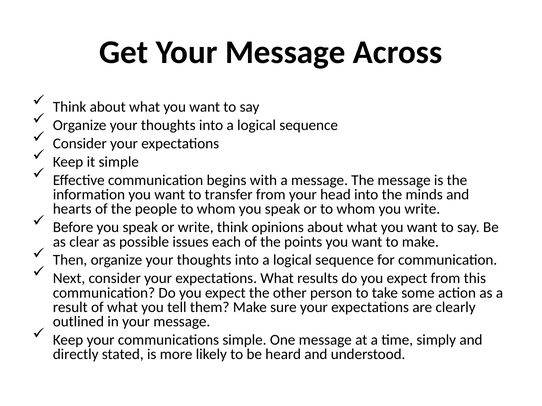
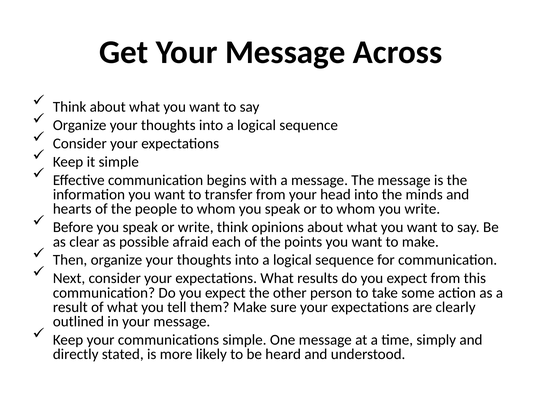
issues: issues -> afraid
